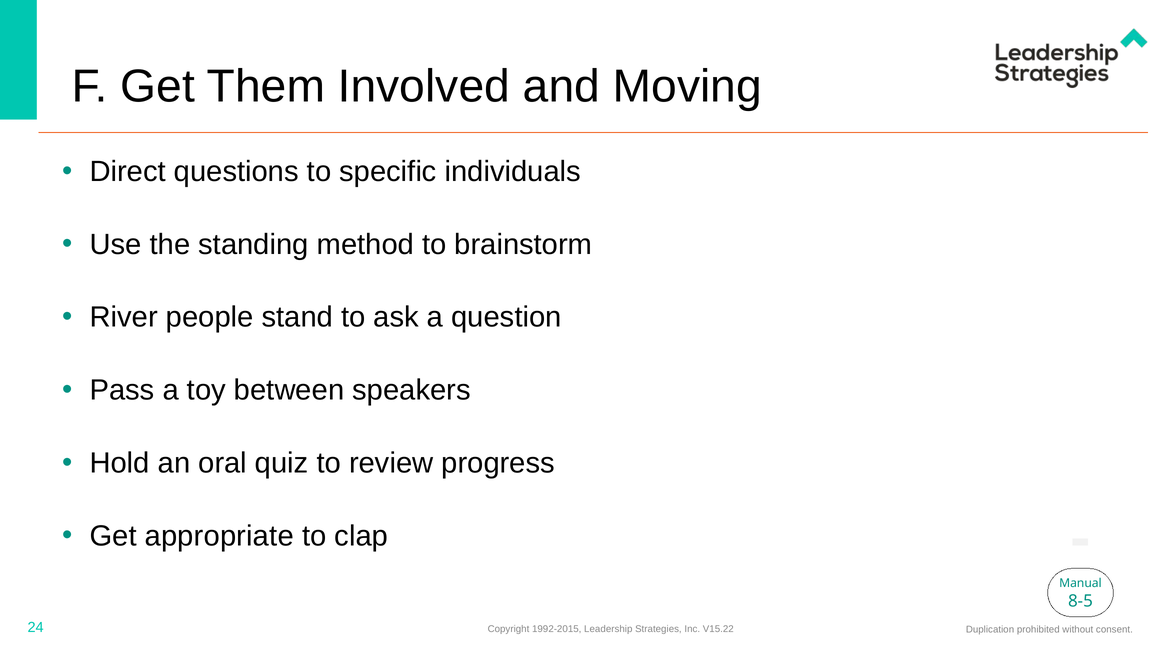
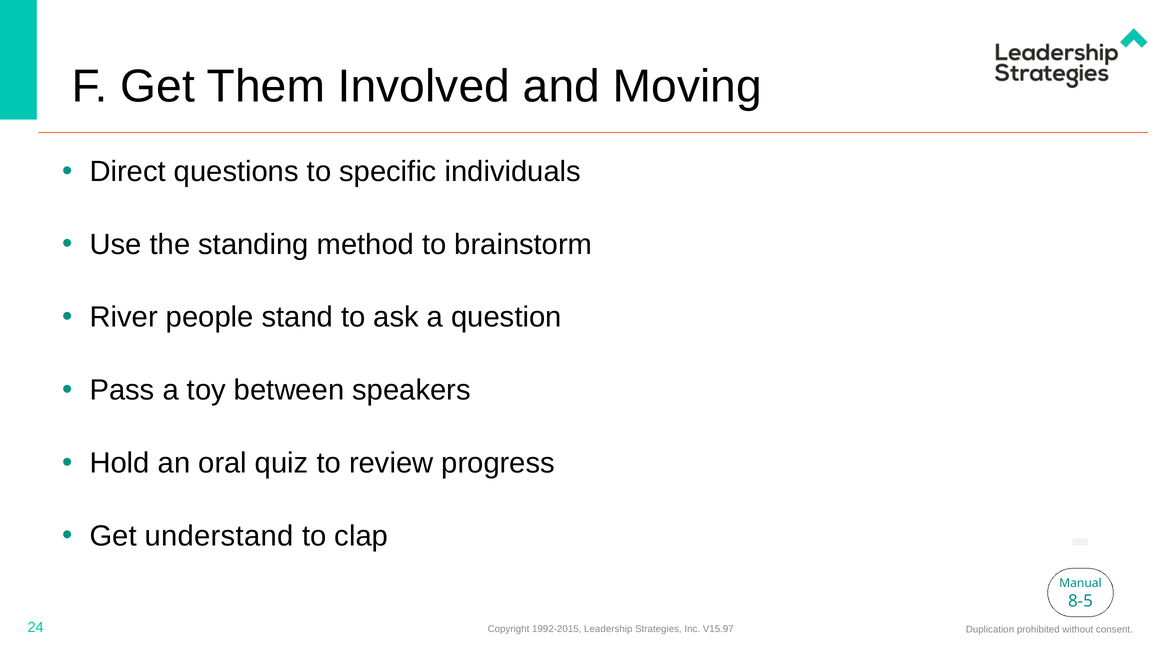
appropriate: appropriate -> understand
V15.22: V15.22 -> V15.97
